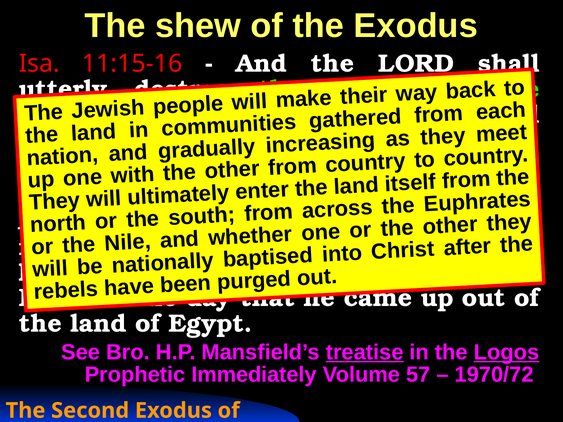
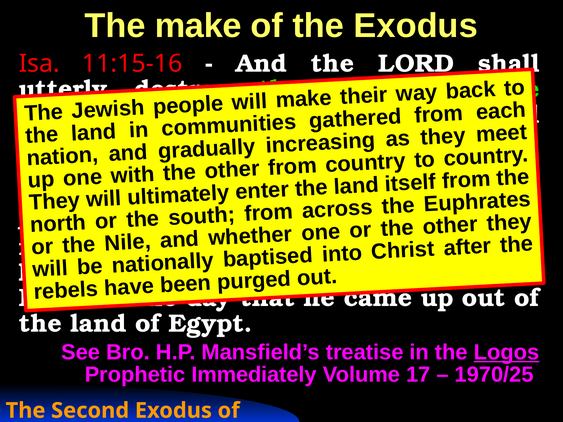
The shew: shew -> make
treatise underline: present -> none
57: 57 -> 17
1970/72: 1970/72 -> 1970/25
